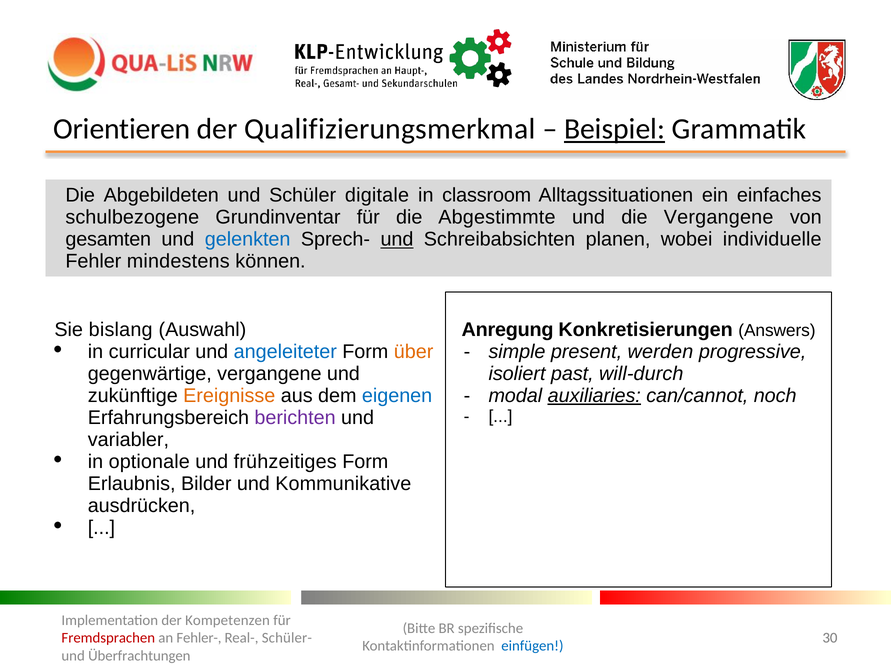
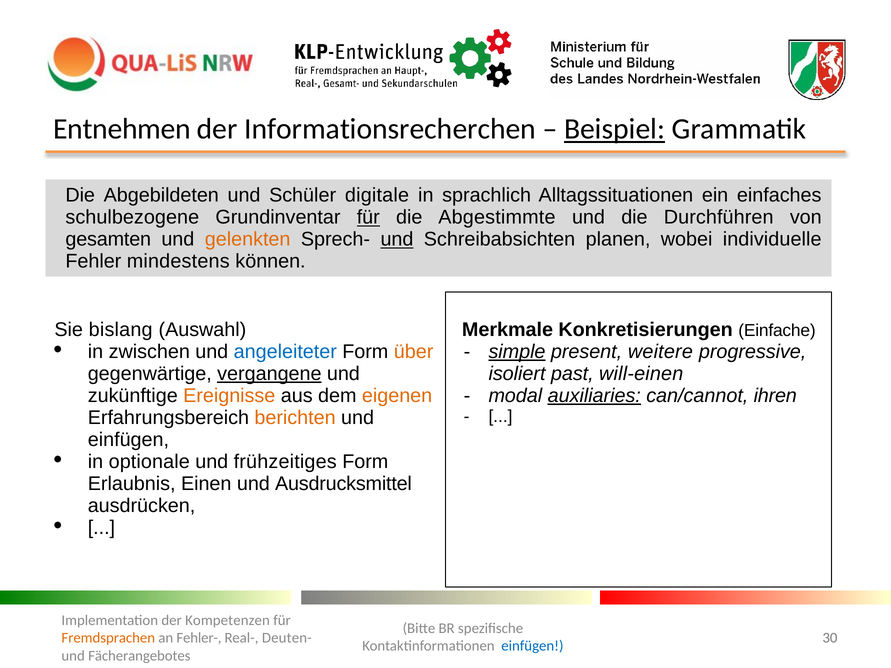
Orientieren: Orientieren -> Entnehmen
Qualifizierungsmerkmal: Qualifizierungsmerkmal -> Informationsrecherchen
classroom: classroom -> sprachlich
für at (368, 217) underline: none -> present
die Vergangene: Vergangene -> Durchführen
gelenkten colour: blue -> orange
Anregung: Anregung -> Merkmale
Answers: Answers -> Einfache
curricular: curricular -> zwischen
simple underline: none -> present
werden: werden -> weitere
vergangene at (269, 374) underline: none -> present
will-durch: will-durch -> will-einen
noch: noch -> ihren
eigenen colour: blue -> orange
berichten colour: purple -> orange
variabler at (128, 440): variabler -> einfügen
Bilder: Bilder -> Einen
Kommunikative: Kommunikative -> Ausdrucksmittel
Fremdsprachen colour: red -> orange
Schüler-: Schüler- -> Deuten-
Überfrachtungen: Überfrachtungen -> Fächerangebotes
